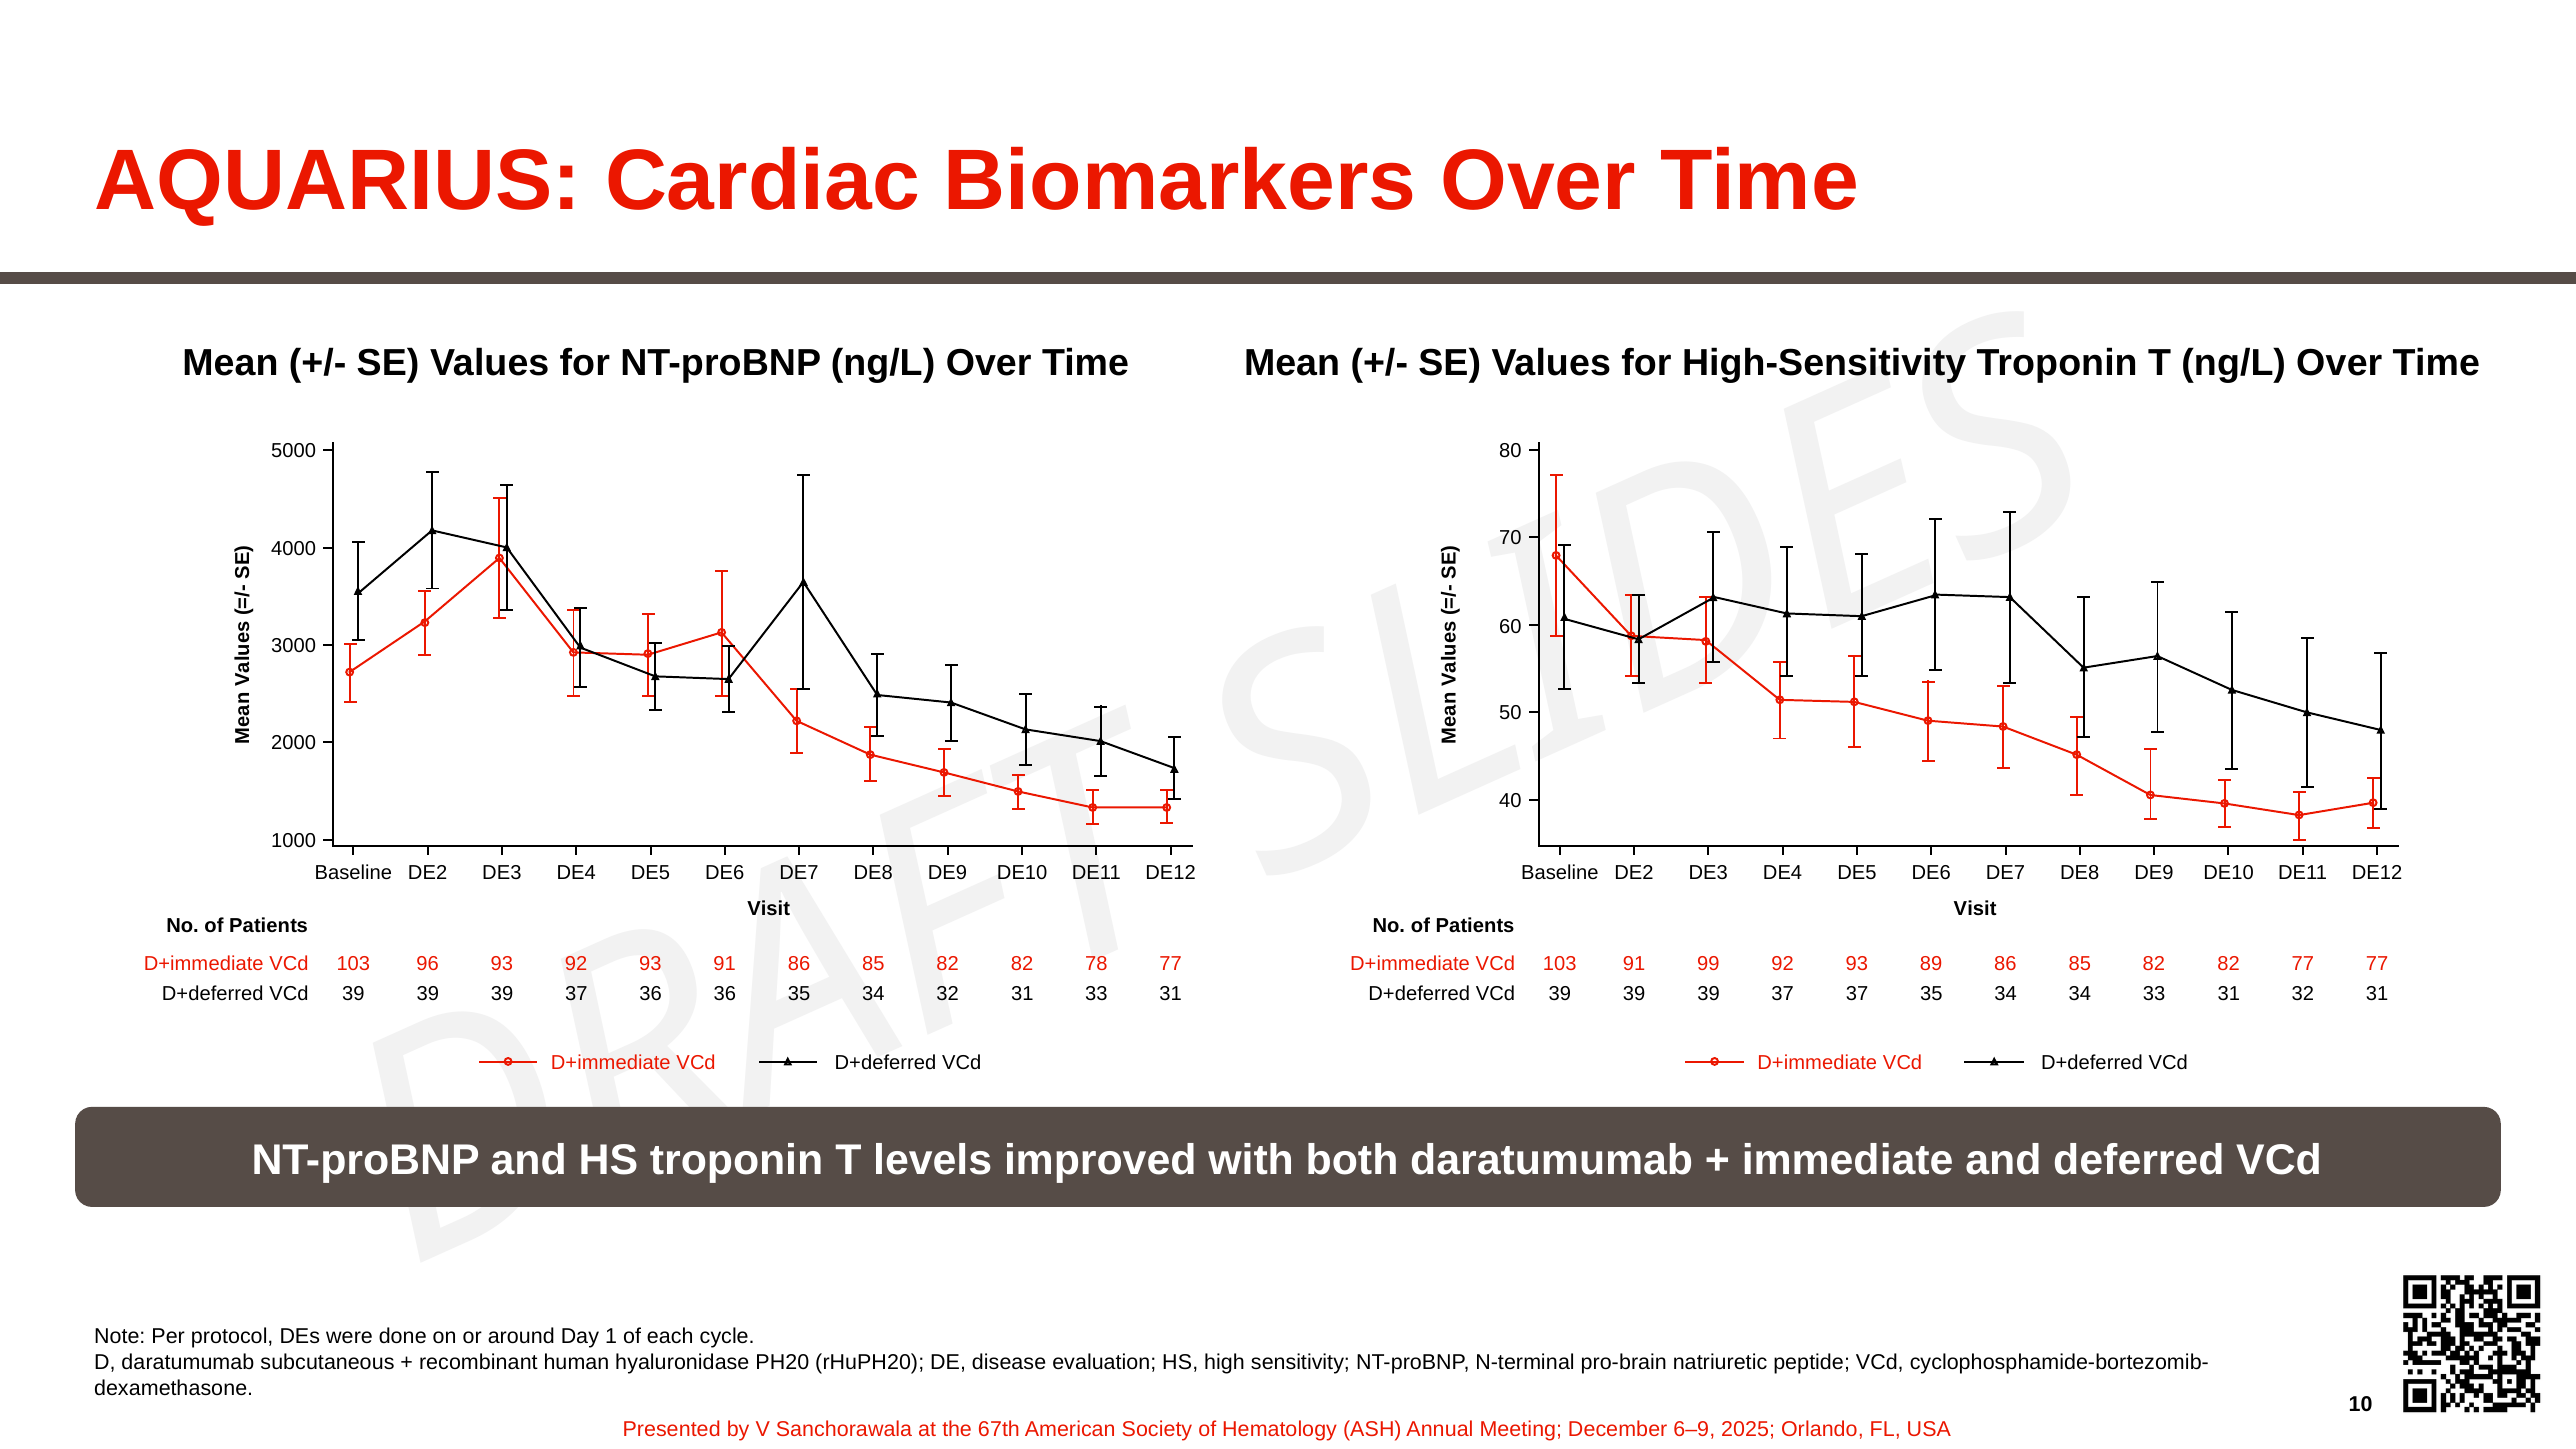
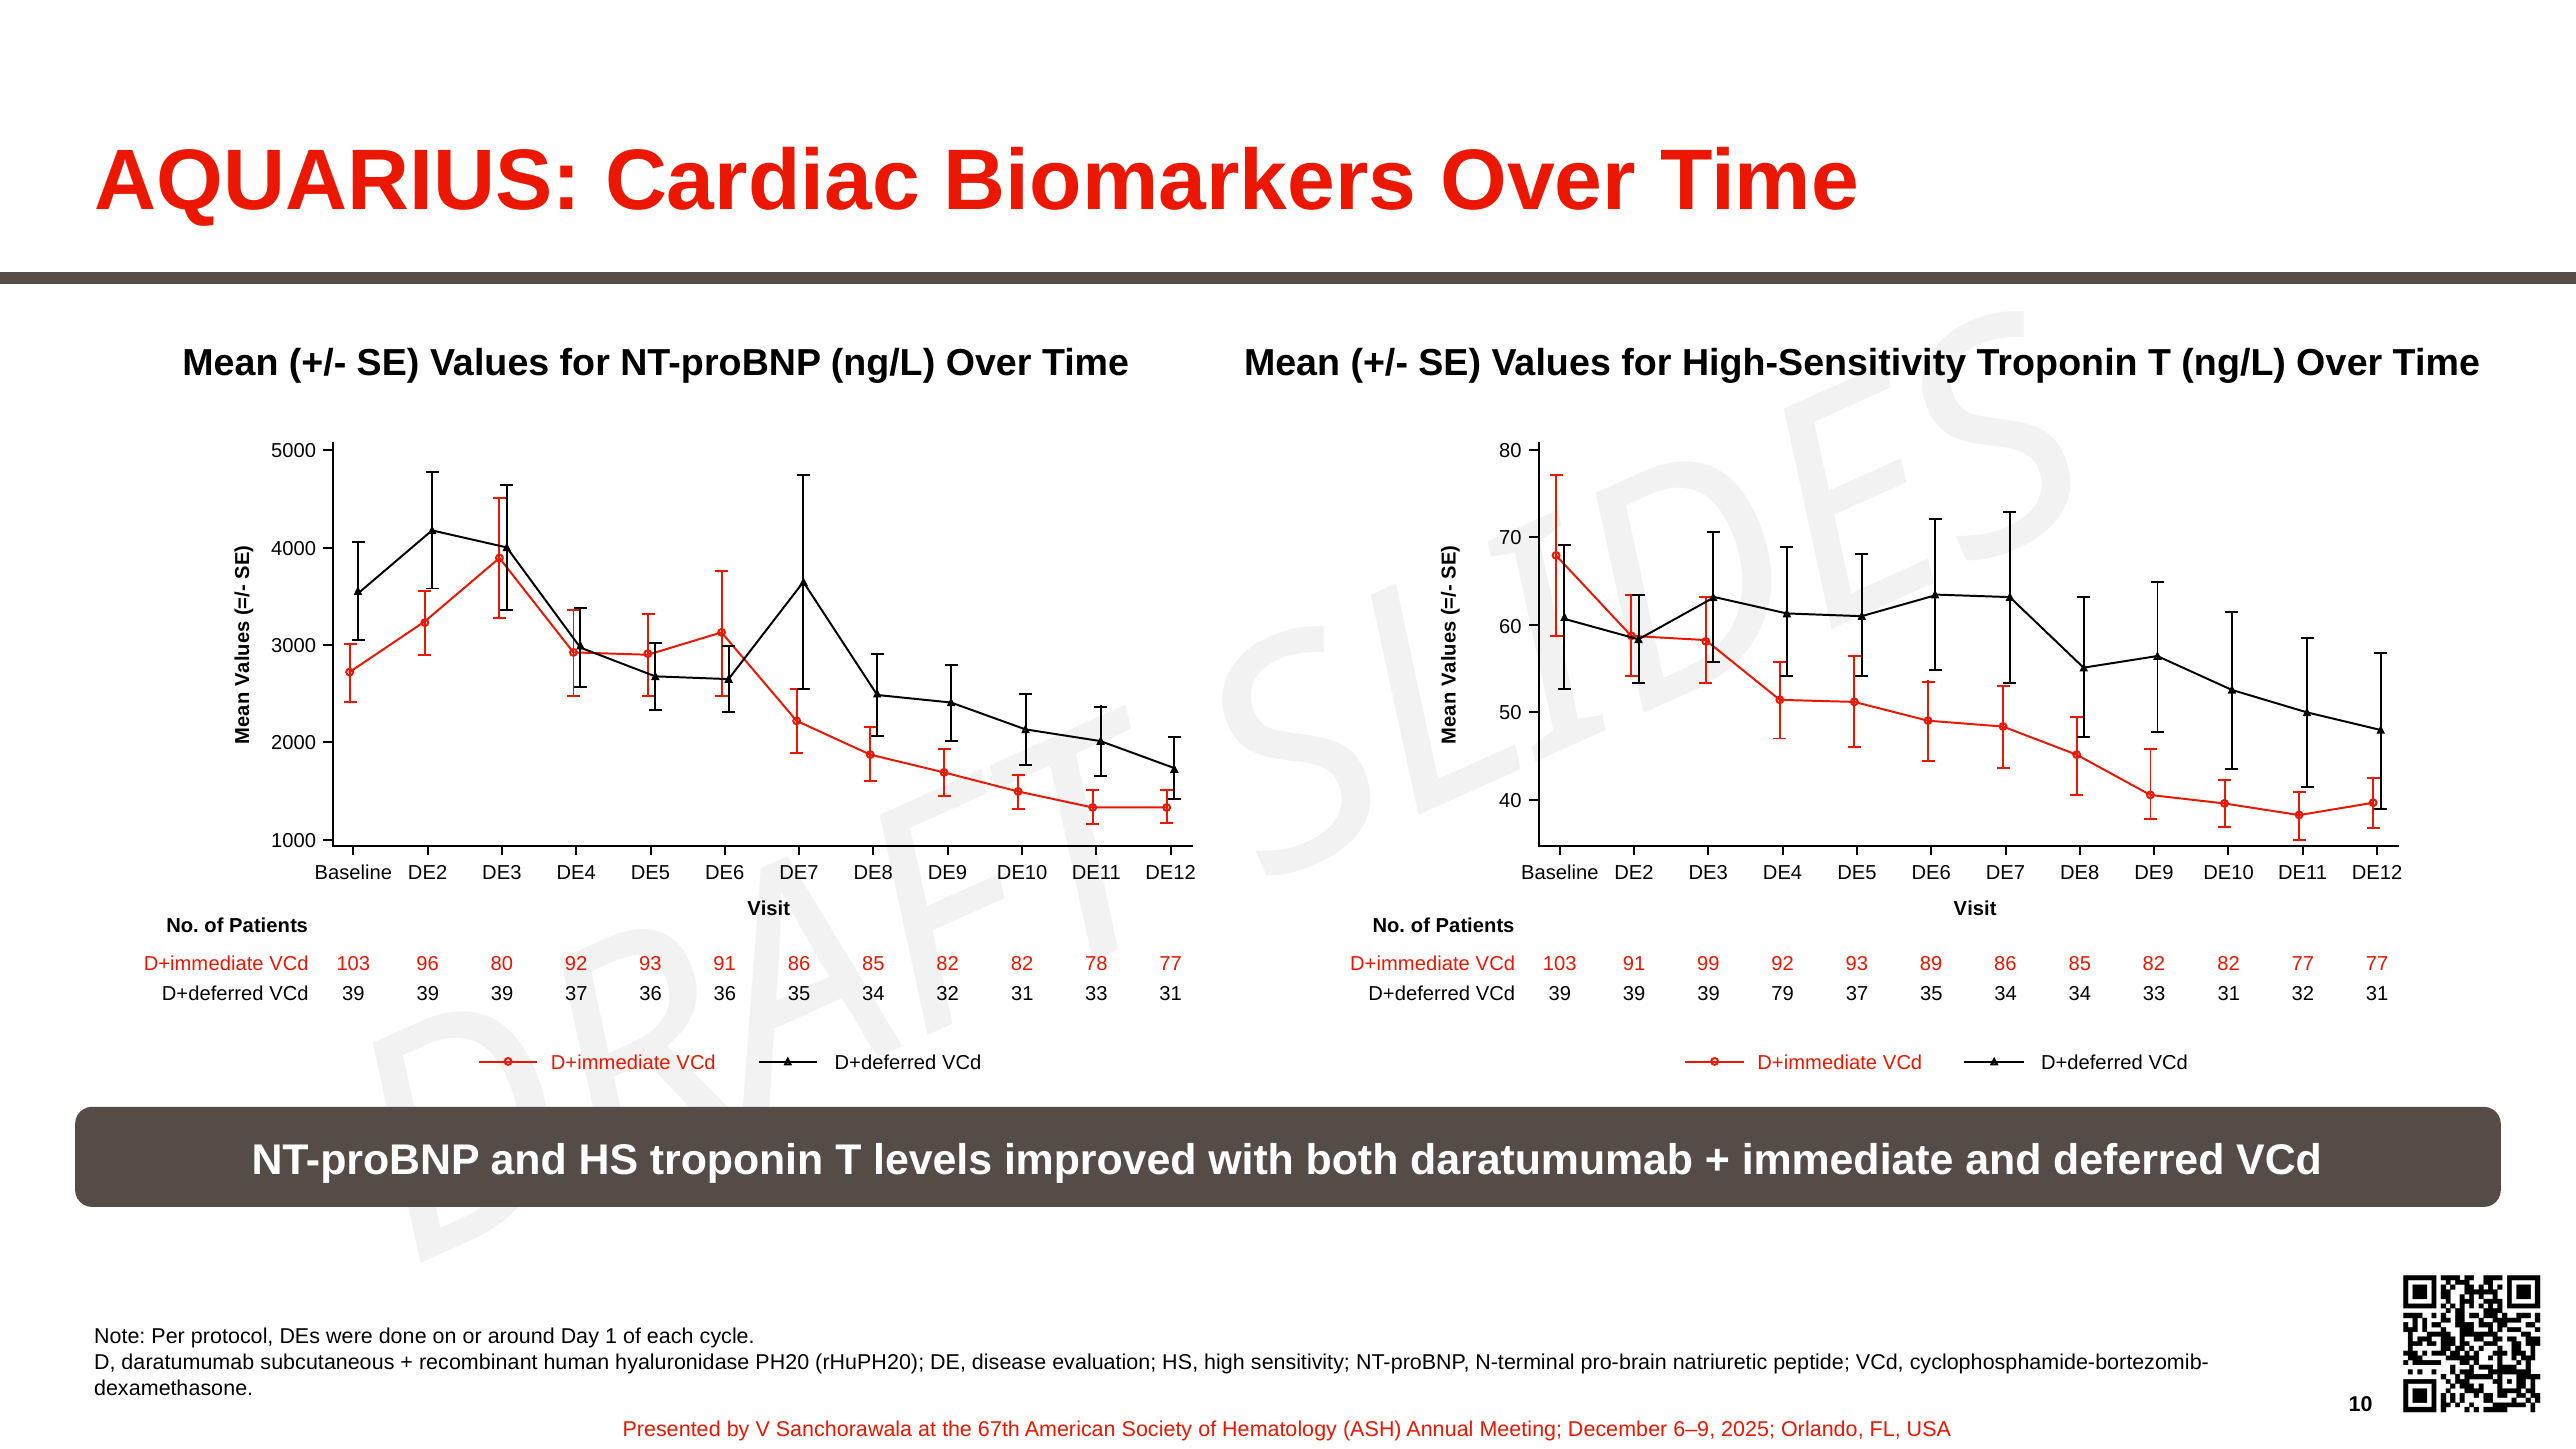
96 93: 93 -> 80
37 at (1783, 994): 37 -> 79
